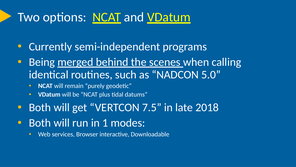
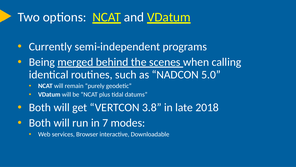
7.5: 7.5 -> 3.8
1: 1 -> 7
